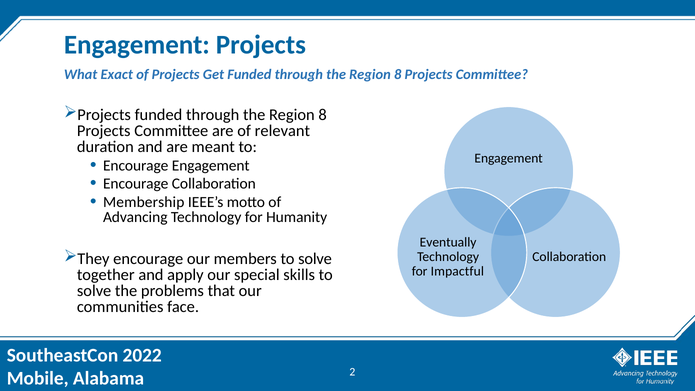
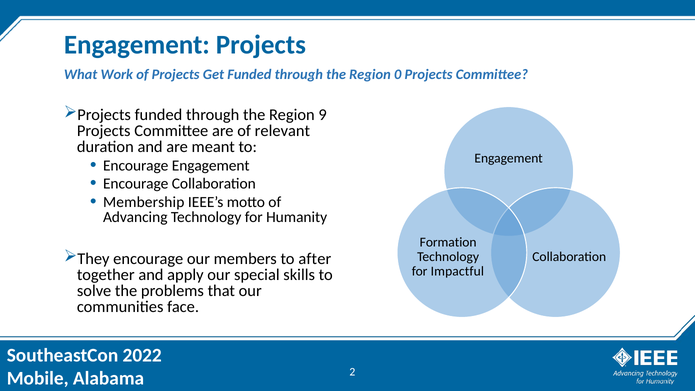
Exact: Exact -> Work
8 at (398, 74): 8 -> 0
8 at (323, 115): 8 -> 9
Eventually: Eventually -> Formation
members to solve: solve -> after
